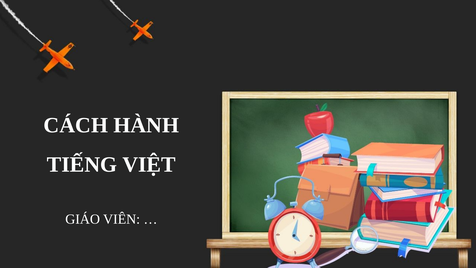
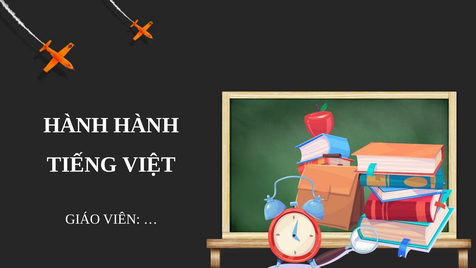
CÁCH at (76, 125): CÁCH -> HÀNH
